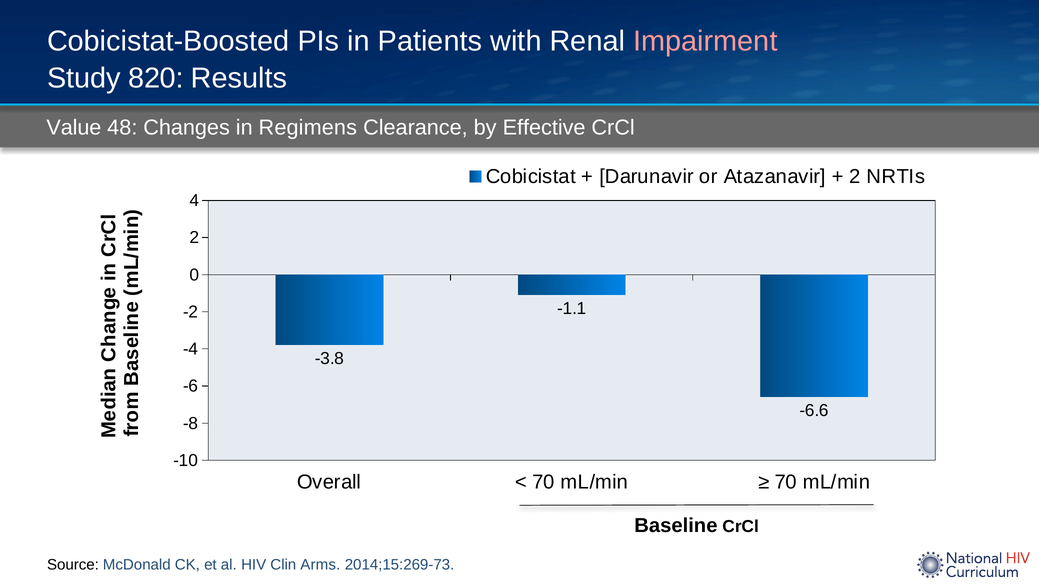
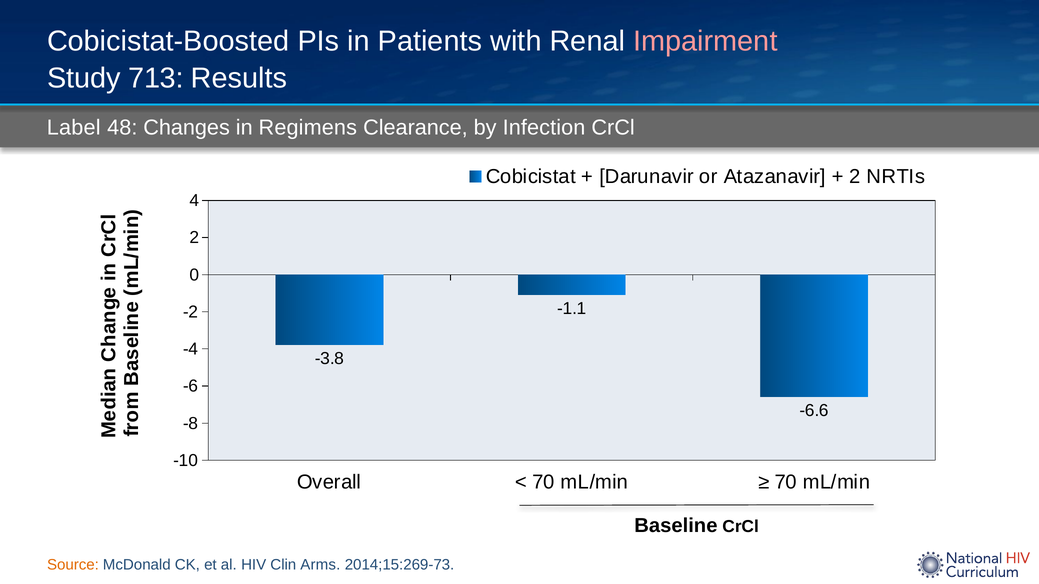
820: 820 -> 713
Value: Value -> Label
Effective: Effective -> Infection
Source colour: black -> orange
